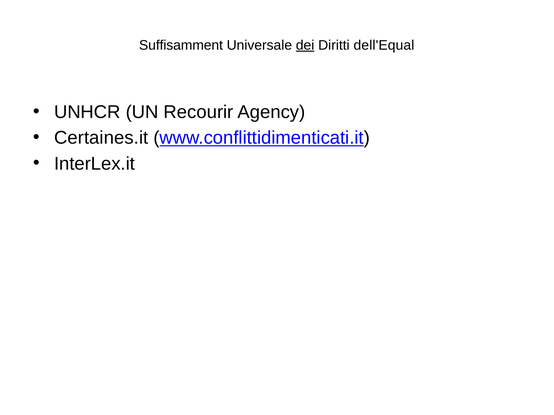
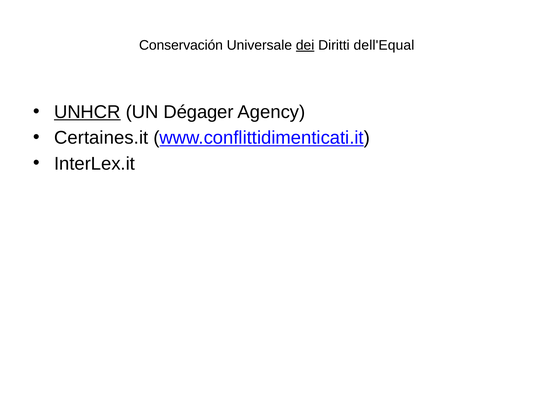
Suffisamment: Suffisamment -> Conservación
UNHCR underline: none -> present
Recourir: Recourir -> Dégager
